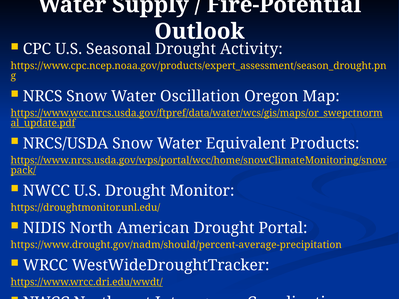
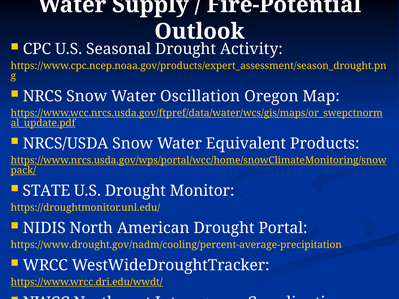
NWCC at (46, 191): NWCC -> STATE
https://www.drought.gov/nadm/should/percent-average-precipitation: https://www.drought.gov/nadm/should/percent-average-precipitation -> https://www.drought.gov/nadm/cooling/percent-average-precipitation
